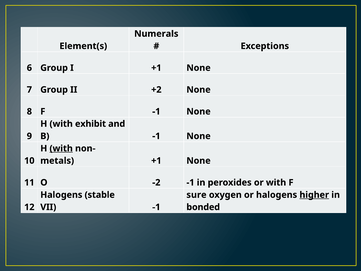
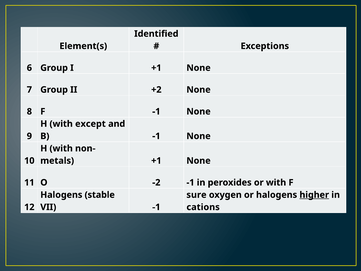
Numerals: Numerals -> Identified
exhibit: exhibit -> except
with at (61, 148) underline: present -> none
bonded: bonded -> cations
